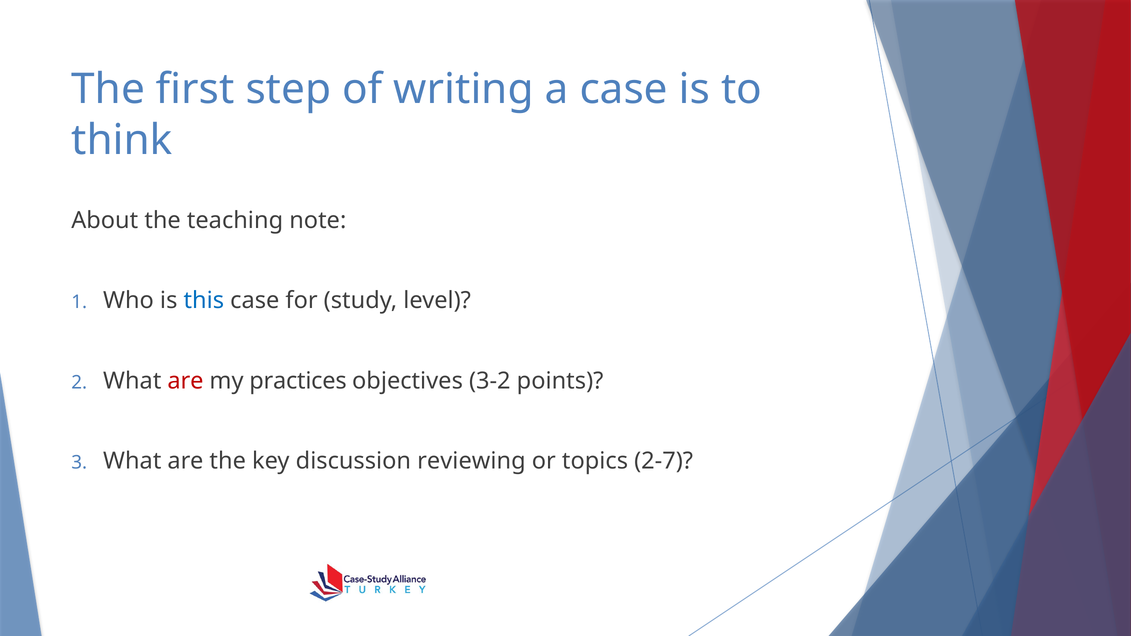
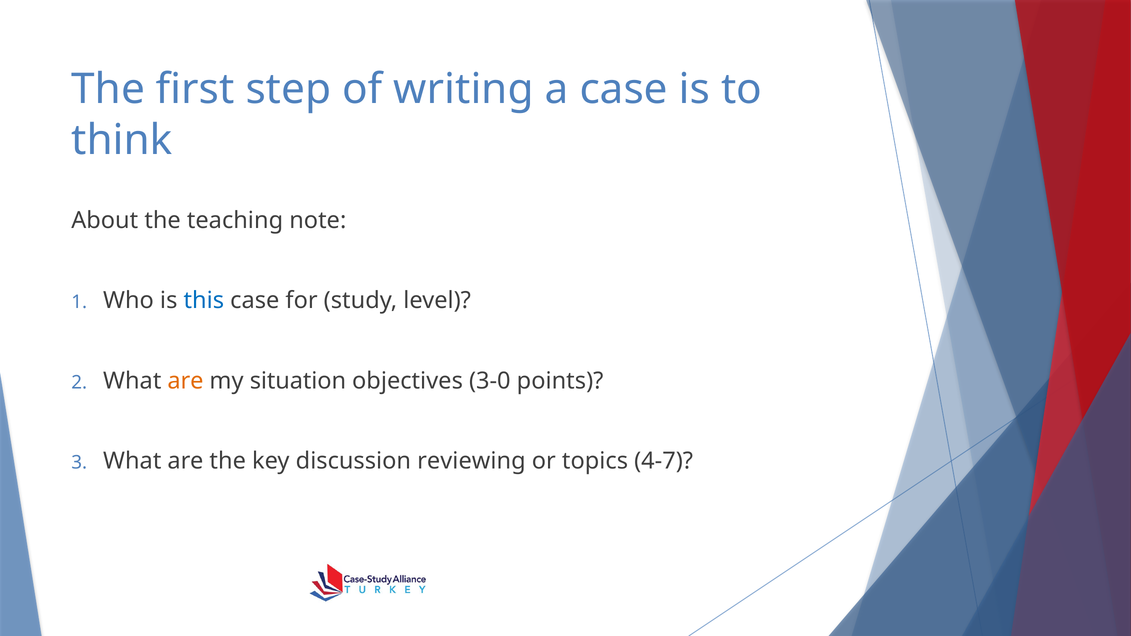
are at (185, 381) colour: red -> orange
practices: practices -> situation
3-2: 3-2 -> 3-0
2-7: 2-7 -> 4-7
